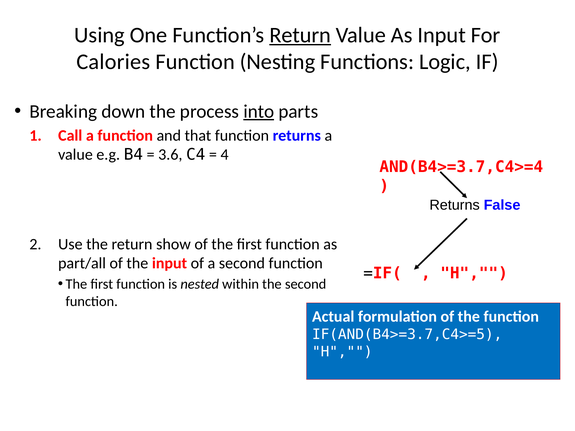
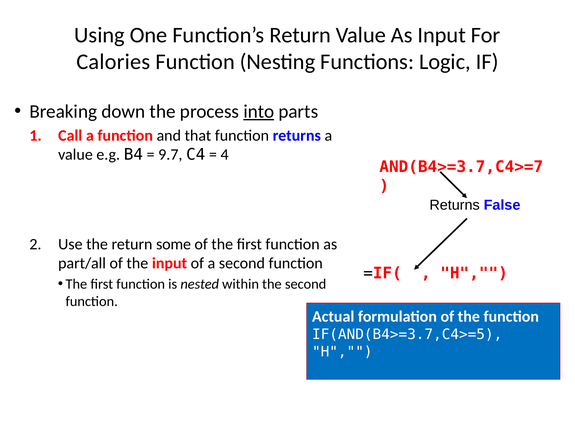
Return at (300, 35) underline: present -> none
3.6: 3.6 -> 9.7
AND(B4>=3.7,C4>=4: AND(B4>=3.7,C4>=4 -> AND(B4>=3.7,C4>=7
show: show -> some
